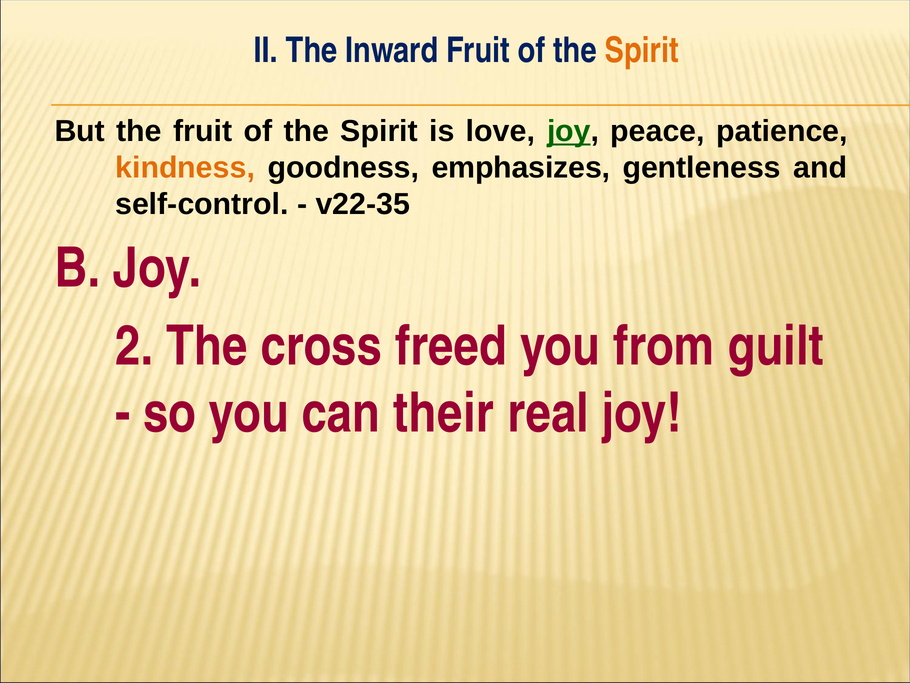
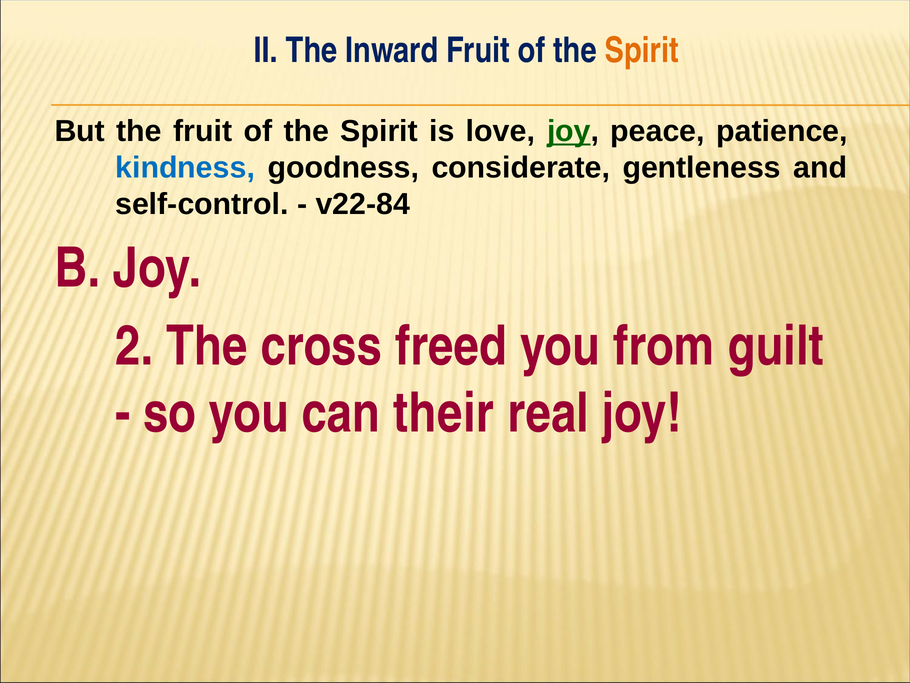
kindness colour: orange -> blue
emphasizes: emphasizes -> considerate
v22-35: v22-35 -> v22-84
